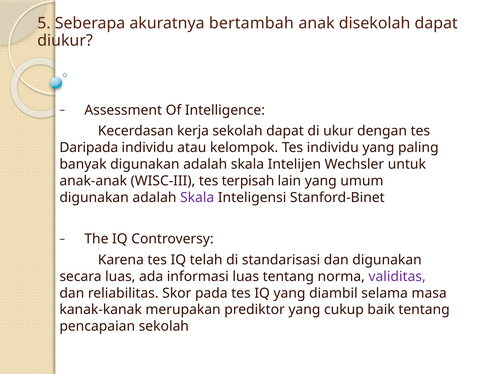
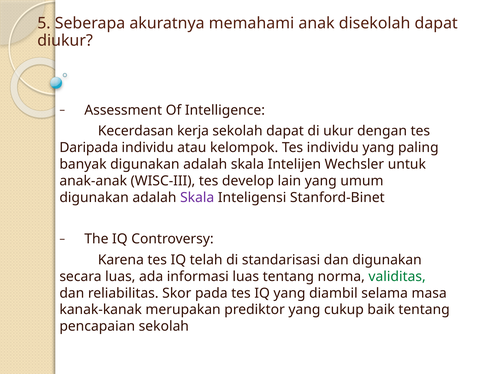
bertambah: bertambah -> memahami
terpisah: terpisah -> develop
validitas colour: purple -> green
